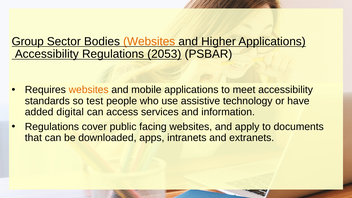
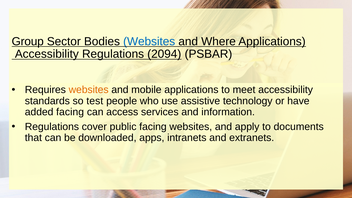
Websites at (149, 41) colour: orange -> blue
Higher: Higher -> Where
2053: 2053 -> 2094
added digital: digital -> facing
